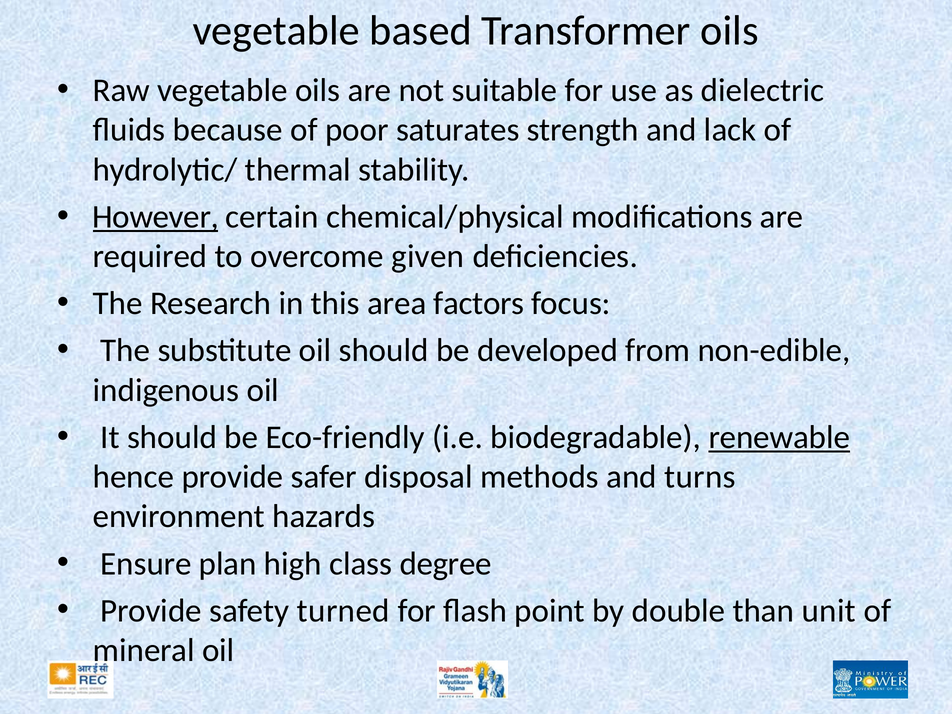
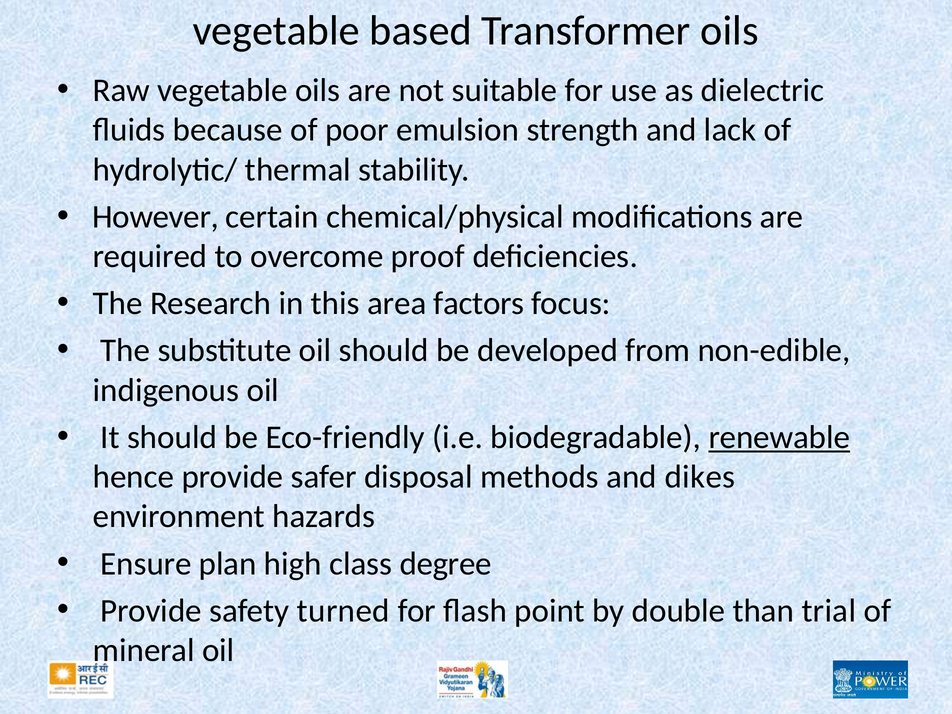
saturates: saturates -> emulsion
However underline: present -> none
given: given -> proof
turns: turns -> dikes
unit: unit -> trial
